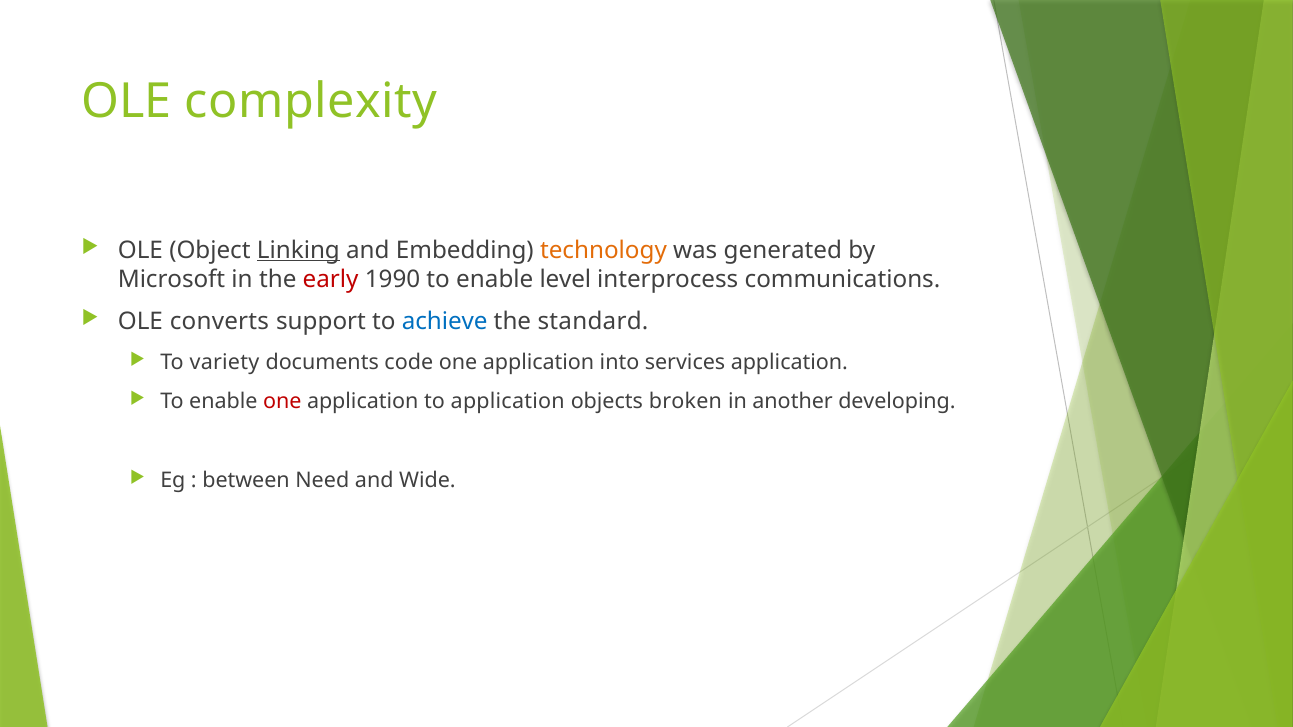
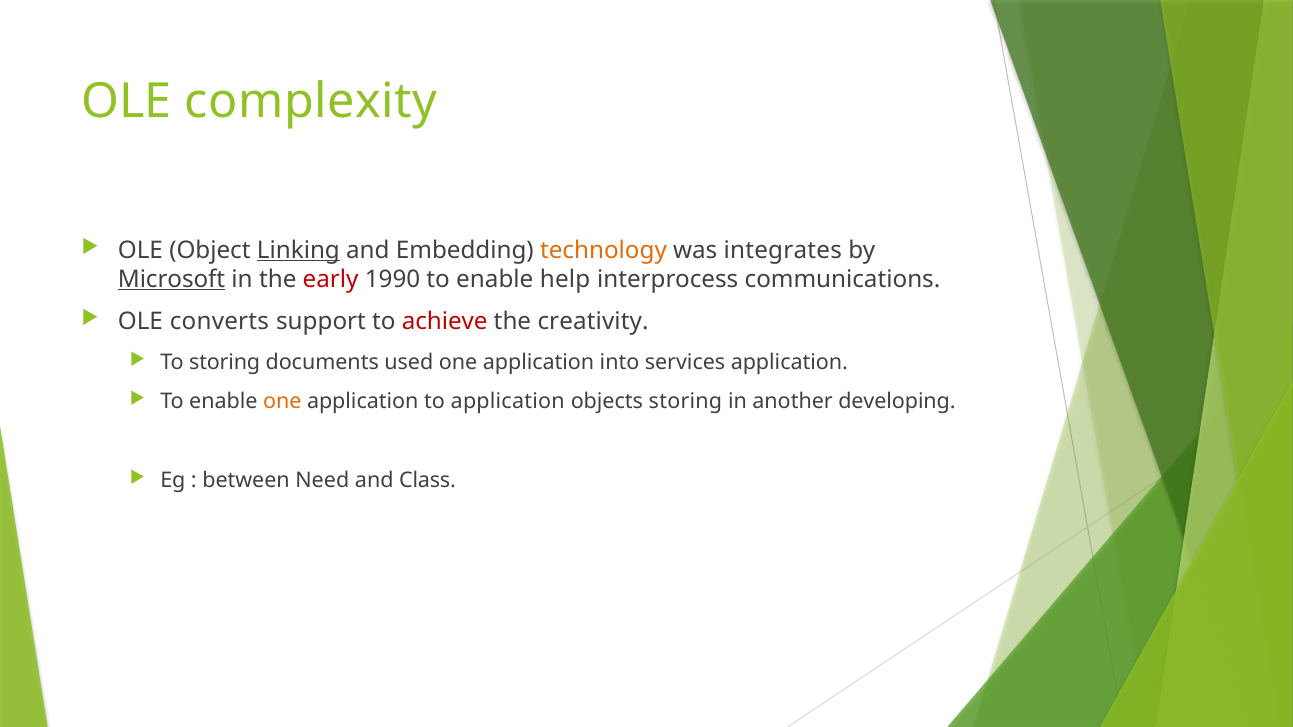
generated: generated -> integrates
Microsoft underline: none -> present
level: level -> help
achieve colour: blue -> red
standard: standard -> creativity
To variety: variety -> storing
code: code -> used
one at (282, 402) colour: red -> orange
objects broken: broken -> storing
Wide: Wide -> Class
